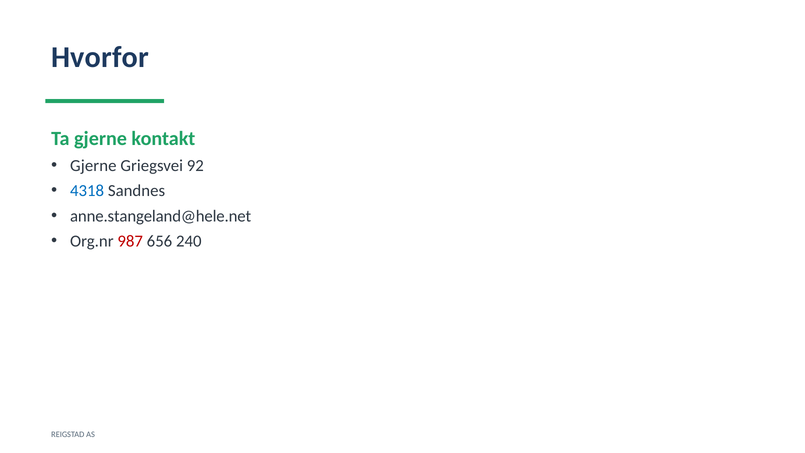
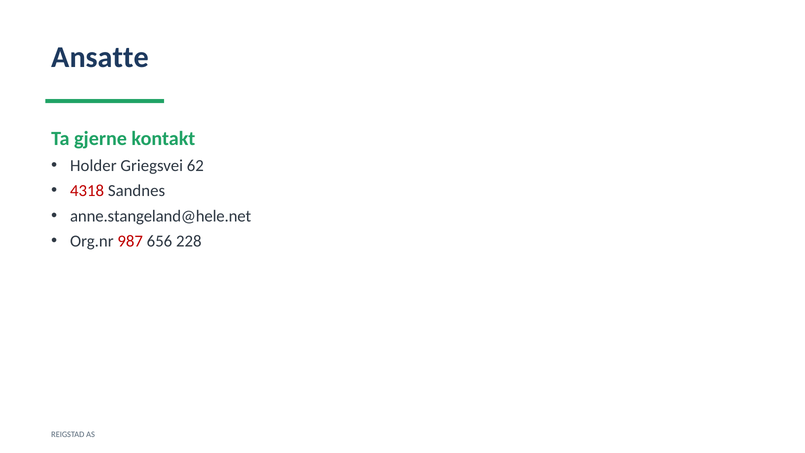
Hvorfor: Hvorfor -> Ansatte
Gjerne at (93, 166): Gjerne -> Holder
92: 92 -> 62
4318 colour: blue -> red
240: 240 -> 228
